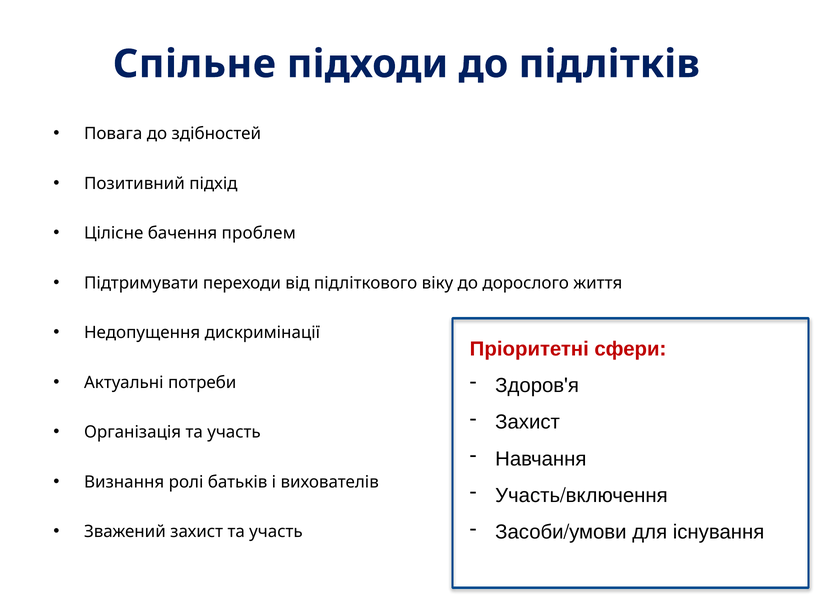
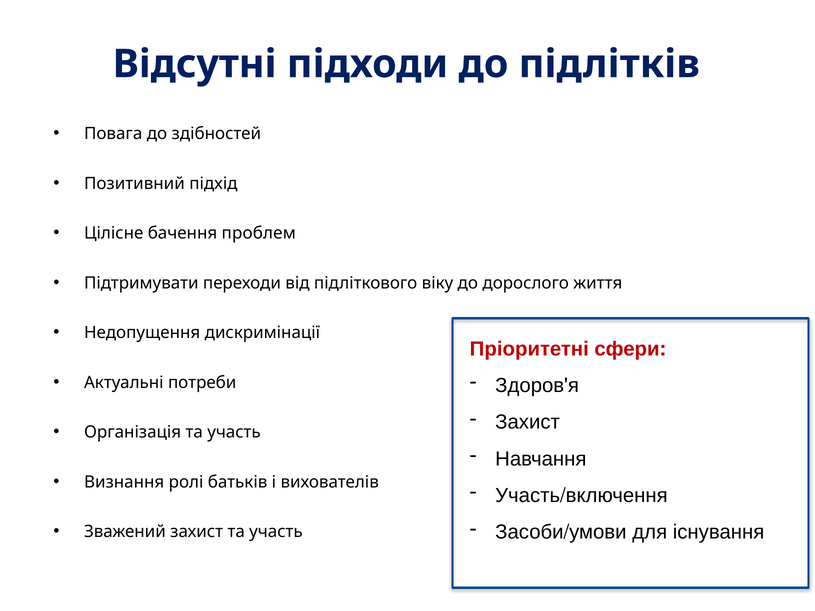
Спільне: Спільне -> Відсутні
